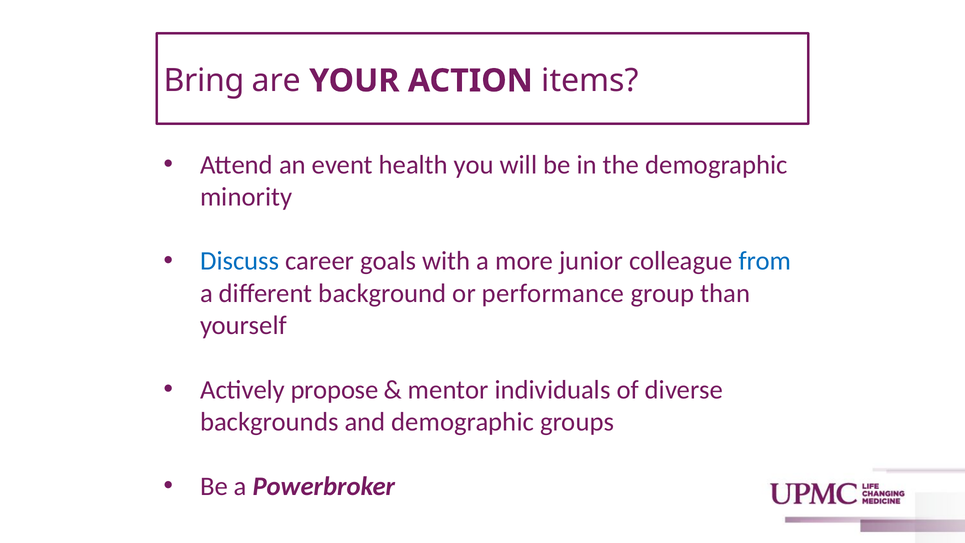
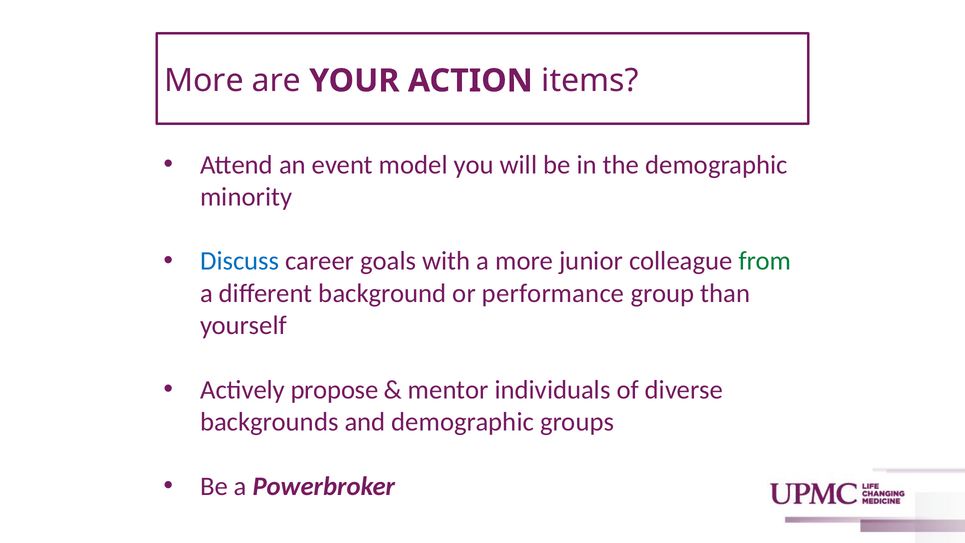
Bring at (204, 81): Bring -> More
health: health -> model
from colour: blue -> green
